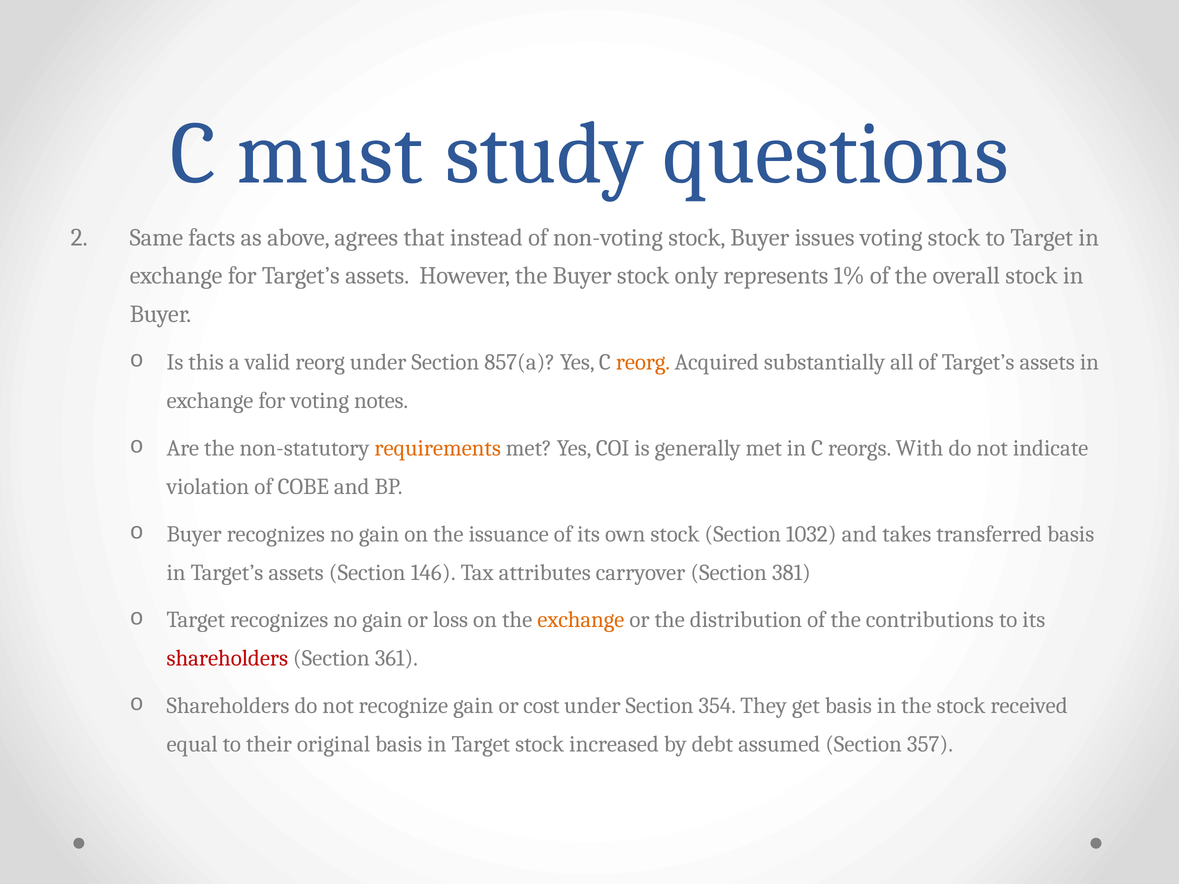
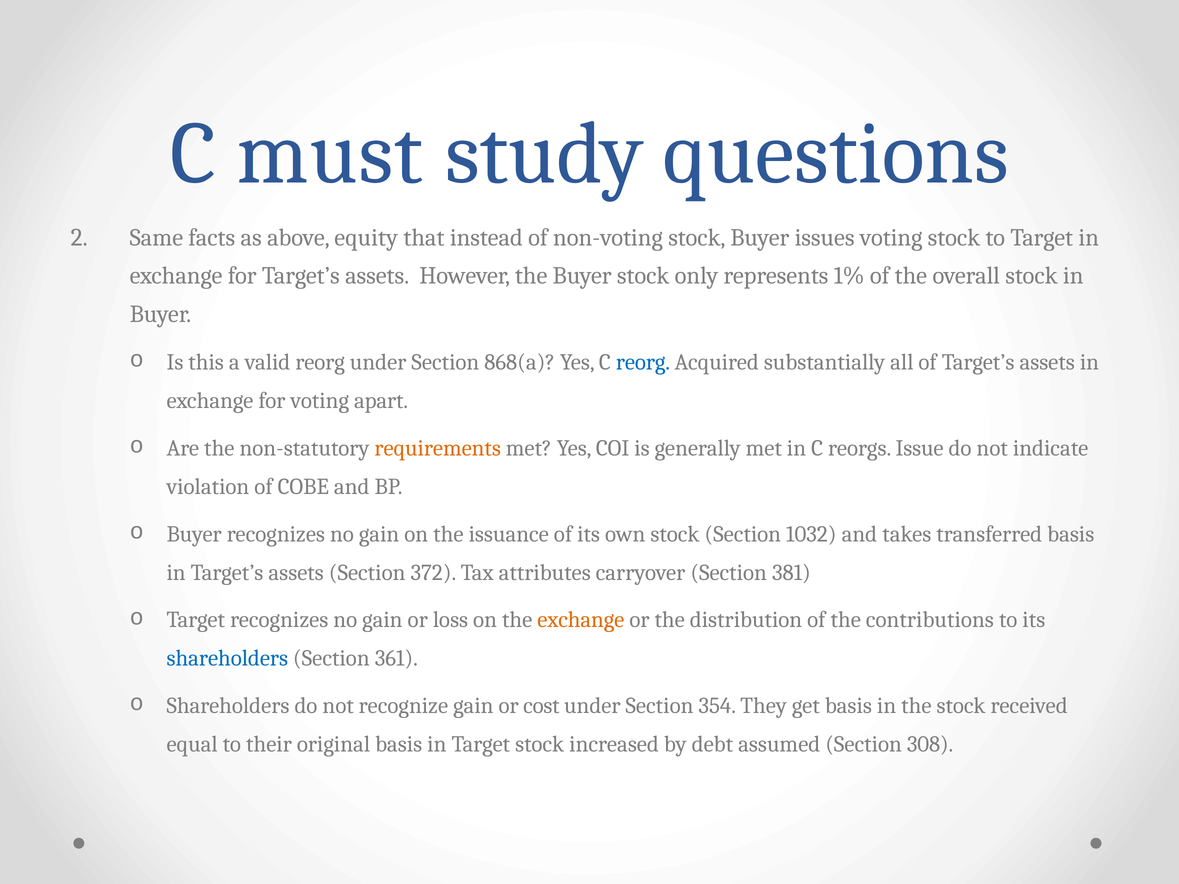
agrees: agrees -> equity
857(a: 857(a -> 868(a
reorg at (643, 362) colour: orange -> blue
notes: notes -> apart
With: With -> Issue
146: 146 -> 372
shareholders at (227, 659) colour: red -> blue
357: 357 -> 308
